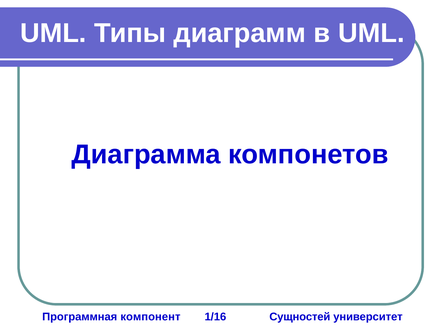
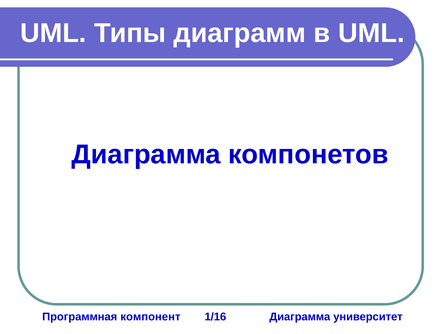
1/16 Сущностей: Сущностей -> Диаграмма
